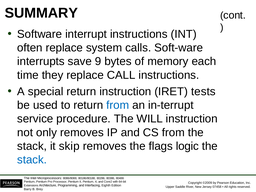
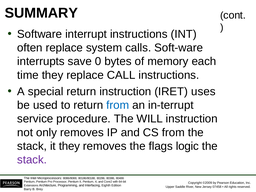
9: 9 -> 0
tests: tests -> uses
it skip: skip -> they
stack at (32, 160) colour: blue -> purple
